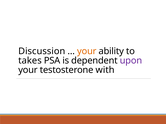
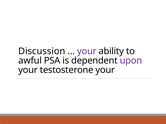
your at (87, 51) colour: orange -> purple
takes: takes -> awful
testosterone with: with -> your
